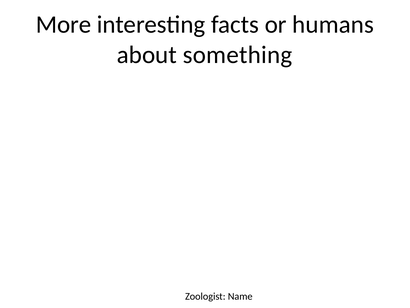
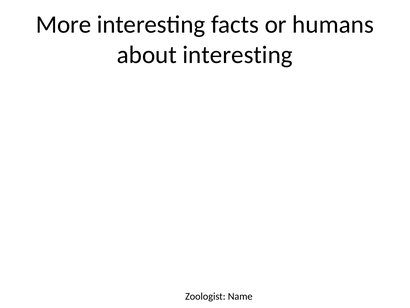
about something: something -> interesting
